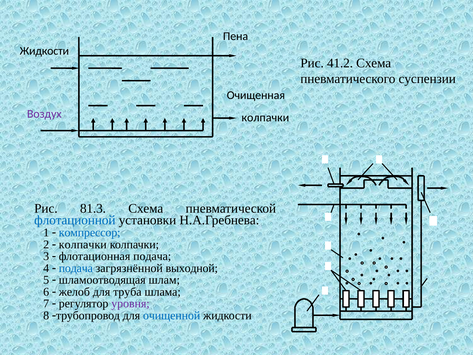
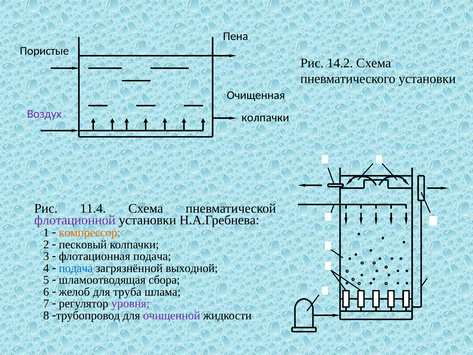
Жидкости at (44, 51): Жидкости -> Пористые
41.2: 41.2 -> 14.2
пневматического суспензии: суспензии -> установки
81.3: 81.3 -> 11.4
флотационной colour: blue -> purple
компрессор colour: blue -> orange
колпачки at (83, 244): колпачки -> песковый
шлам: шлам -> сбора
очищенной colour: blue -> purple
